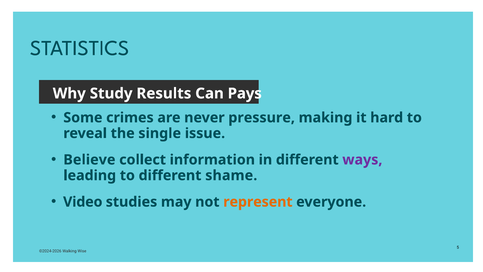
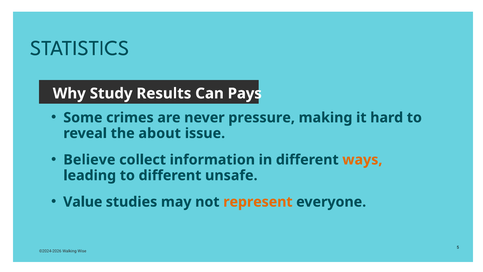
single: single -> about
ways colour: purple -> orange
shame: shame -> unsafe
Video: Video -> Value
